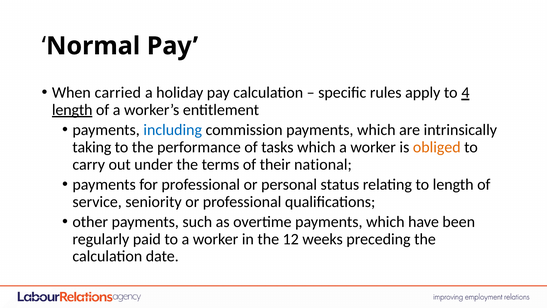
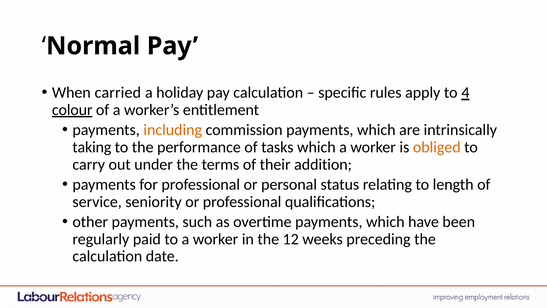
length at (72, 110): length -> colour
including colour: blue -> orange
national: national -> addition
